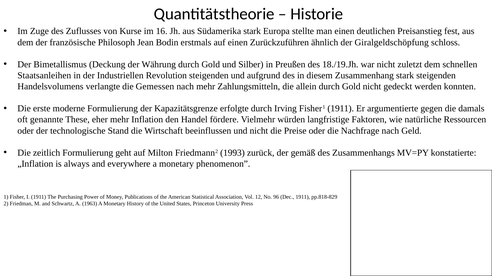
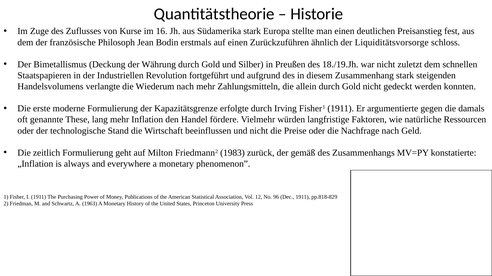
Giralgeldschöpfung: Giralgeldschöpfung -> Liquiditätsvorsorge
Staatsanleihen: Staatsanleihen -> Staatspapieren
Revolution steigenden: steigenden -> fortgeführt
Gemessen: Gemessen -> Wiederum
eher: eher -> lang
1993: 1993 -> 1983
